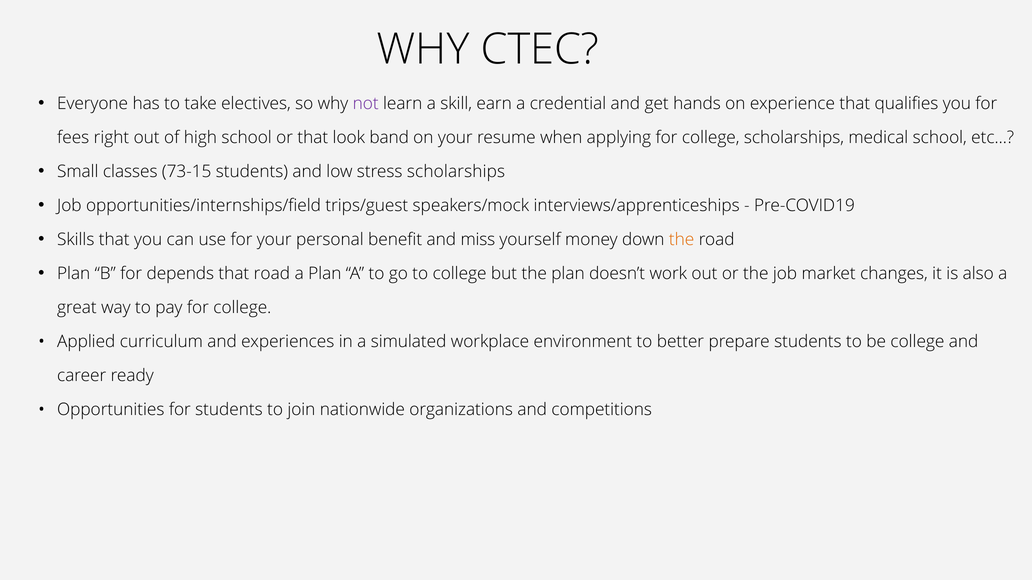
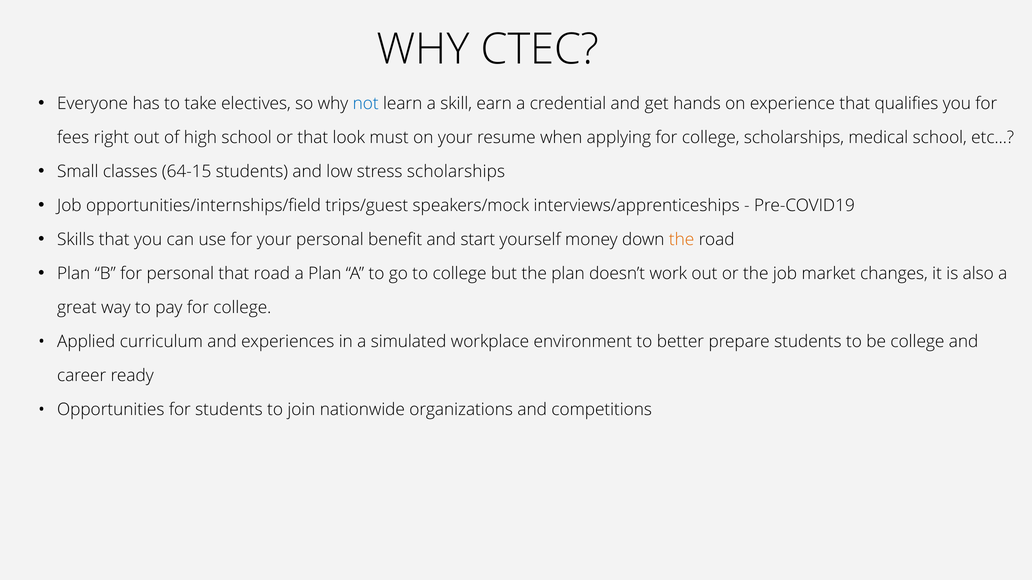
not colour: purple -> blue
band: band -> must
73-15: 73-15 -> 64-15
miss: miss -> start
for depends: depends -> personal
